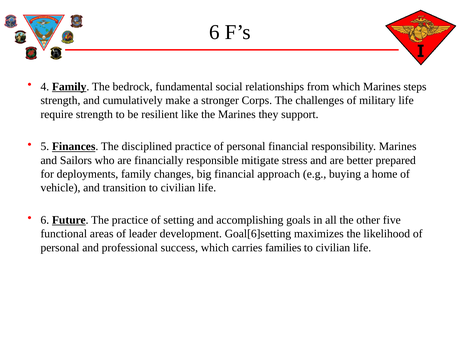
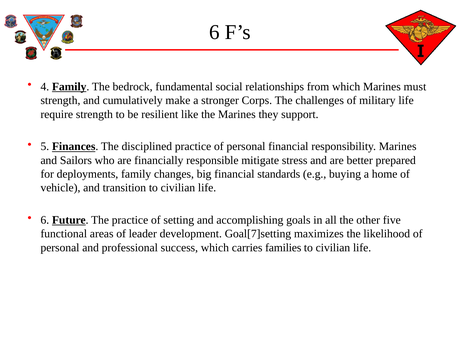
steps: steps -> must
approach: approach -> standards
Goal[6]setting: Goal[6]setting -> Goal[7]setting
